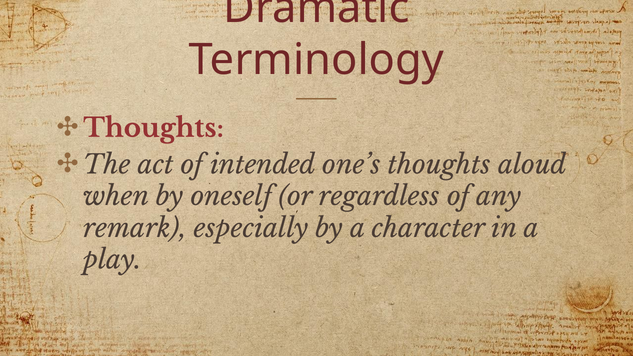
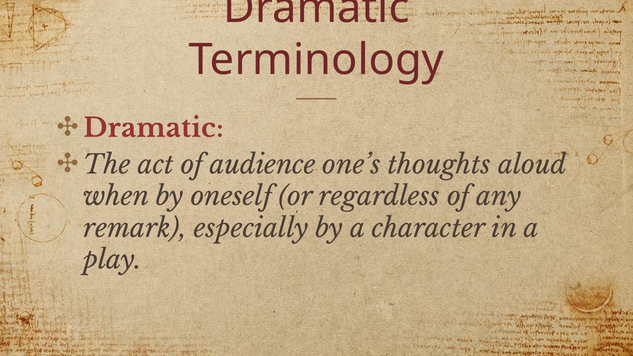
Thoughts at (154, 128): Thoughts -> Dramatic
intended: intended -> audience
